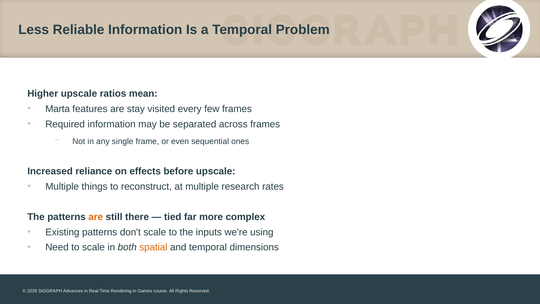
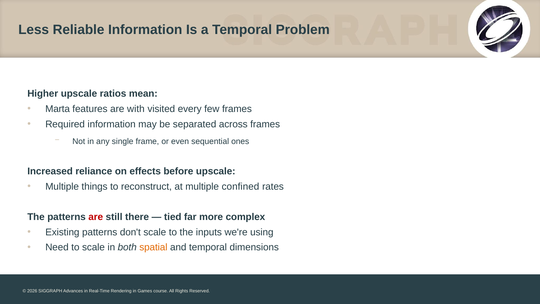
stay: stay -> with
research: research -> confined
are at (96, 217) colour: orange -> red
